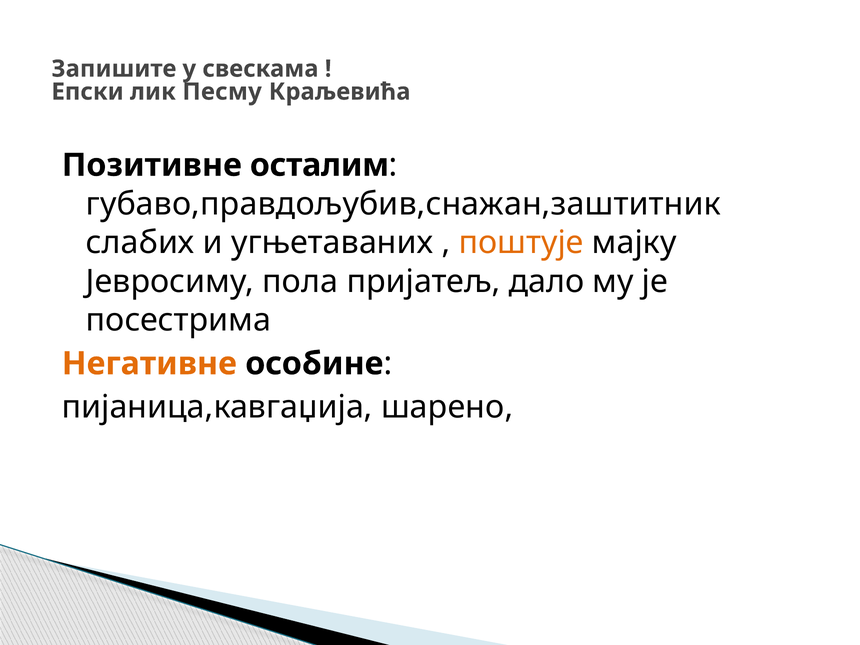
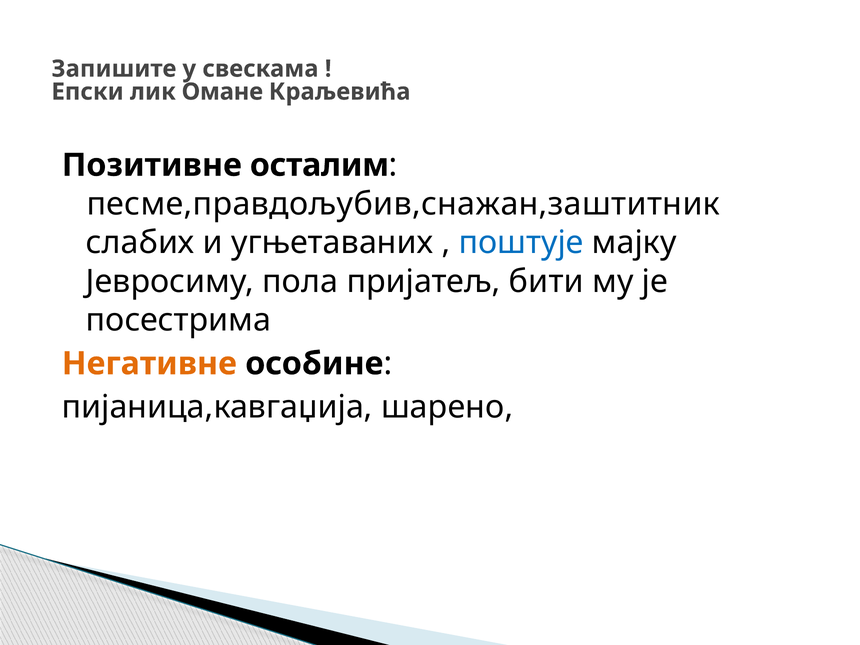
Песму: Песму -> Омане
губаво,правдољубив,снажан,заштитник: губаво,правдољубив,снажан,заштитник -> песме,правдољубив,снажан,заштитник
поштује colour: orange -> blue
дало: дало -> бити
